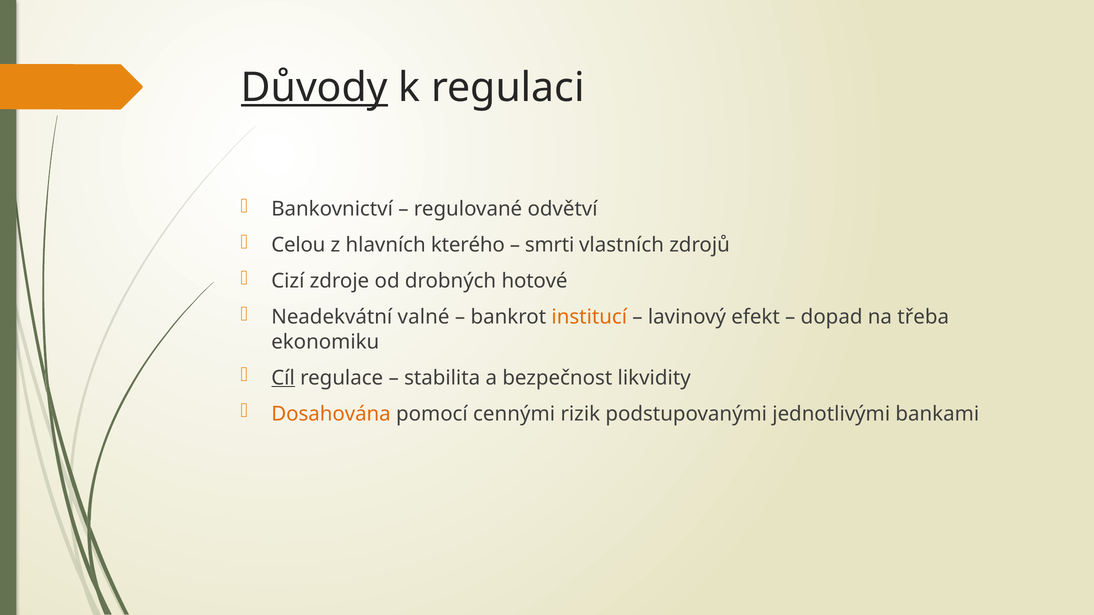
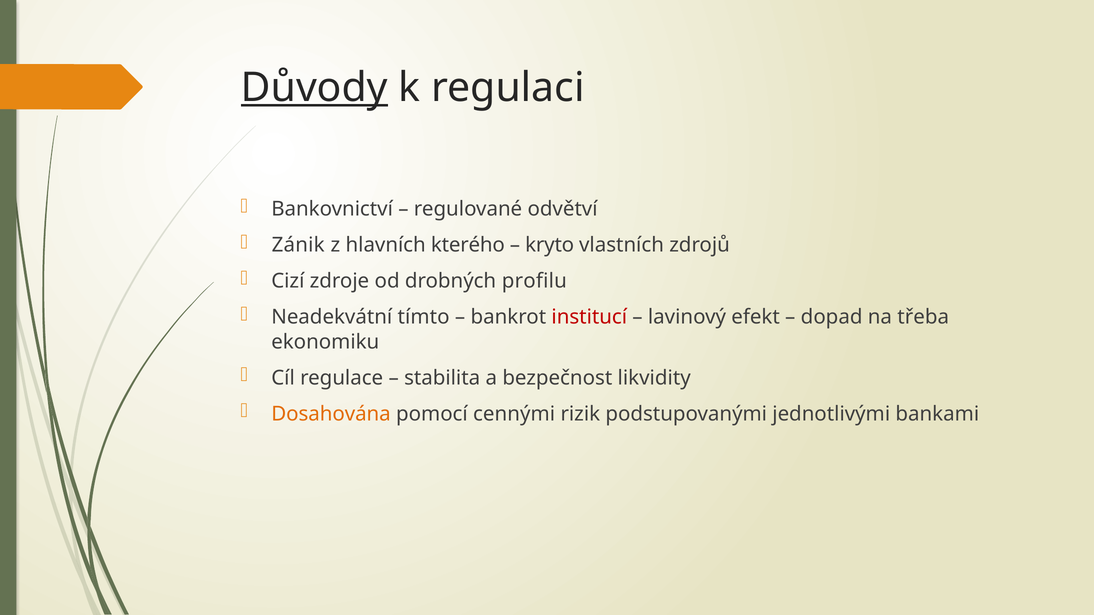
Celou: Celou -> Zánik
smrti: smrti -> kryto
hotové: hotové -> profilu
valné: valné -> tímto
institucí colour: orange -> red
Cíl underline: present -> none
